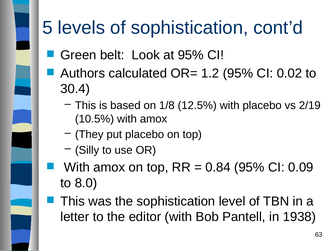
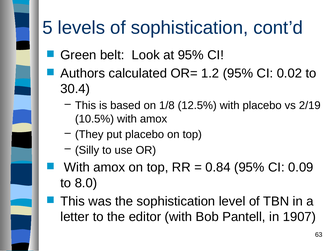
1938: 1938 -> 1907
